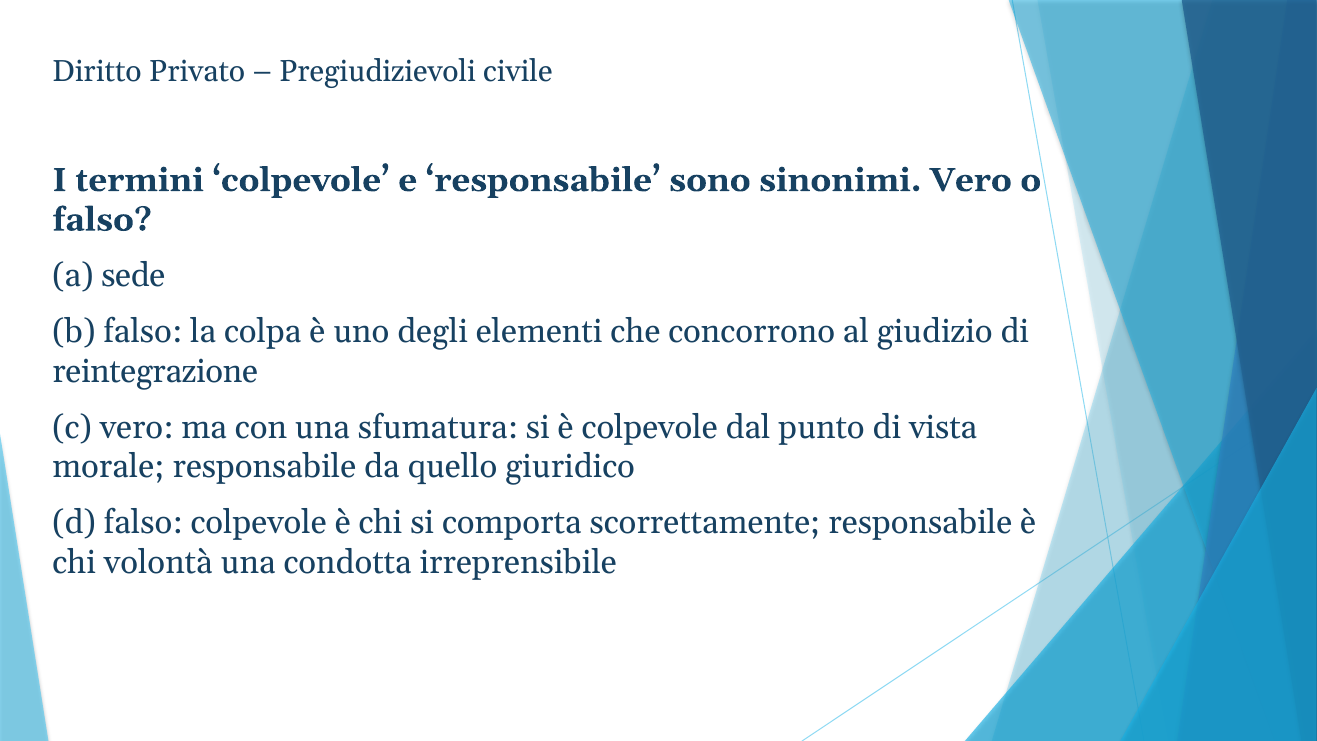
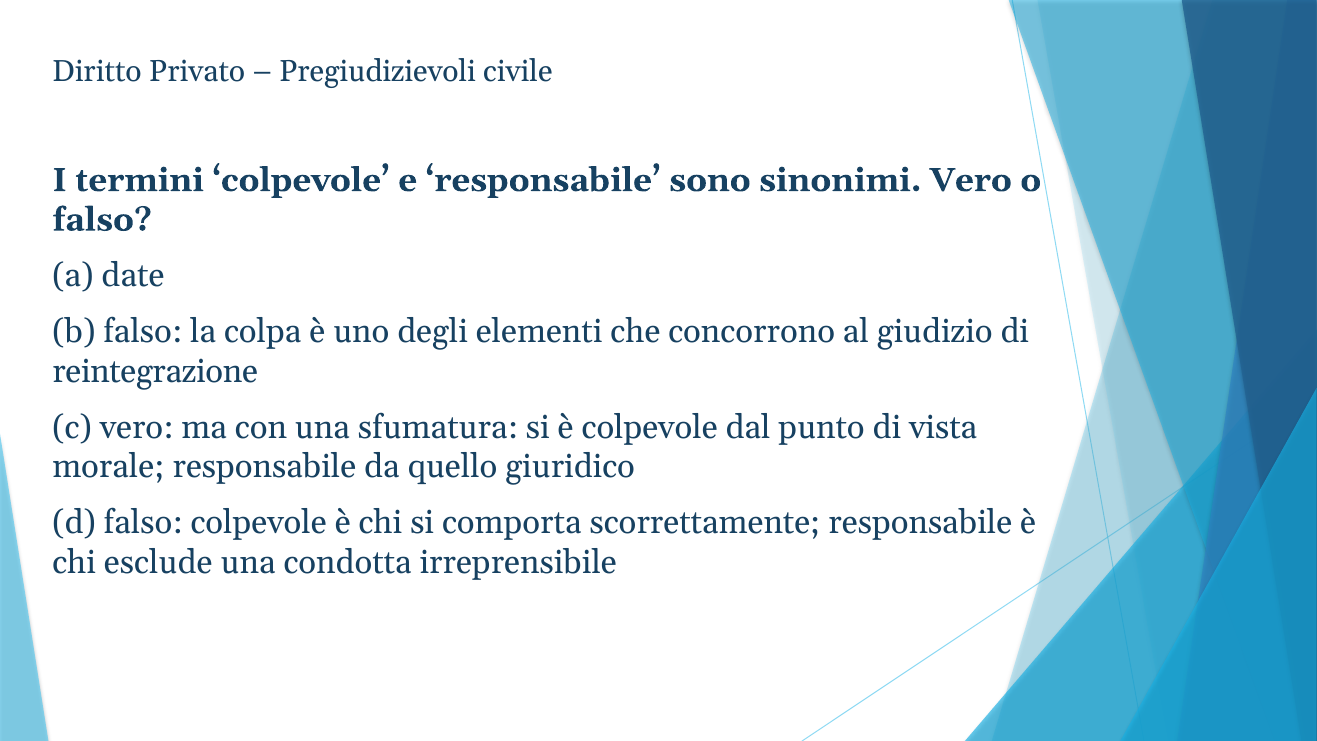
sede: sede -> date
volontà: volontà -> esclude
